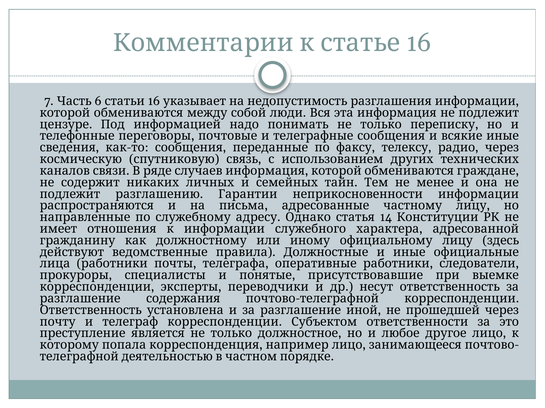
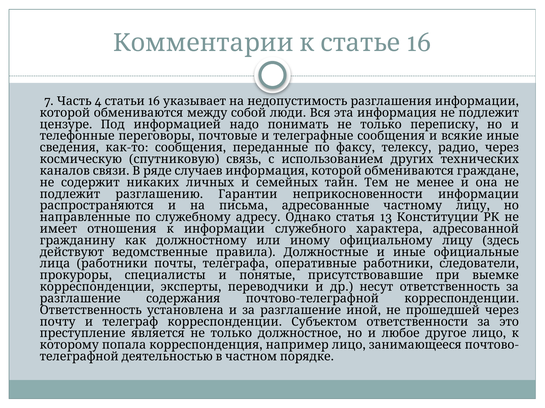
6: 6 -> 4
14: 14 -> 13
